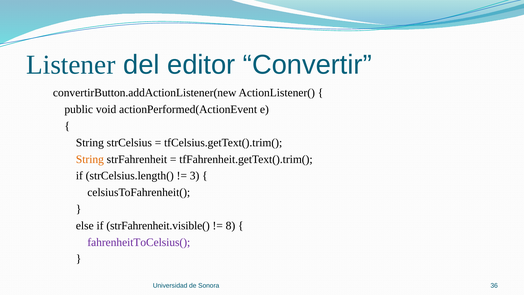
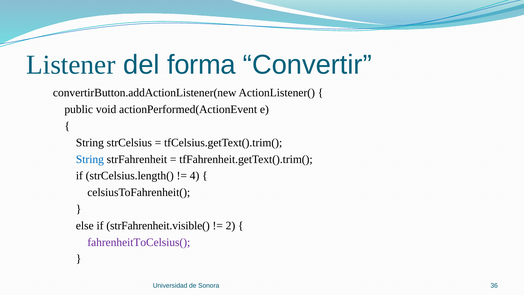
editor: editor -> forma
String at (90, 159) colour: orange -> blue
3: 3 -> 4
8: 8 -> 2
